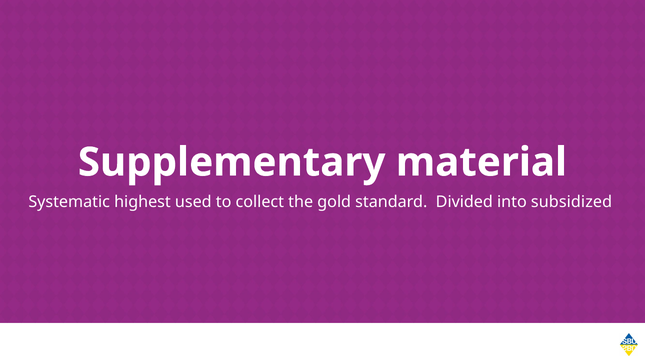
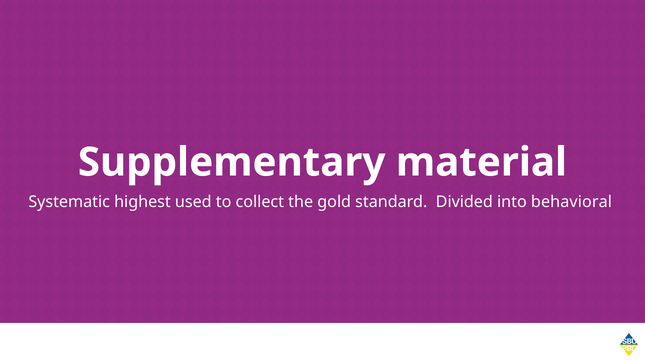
subsidized: subsidized -> behavioral
